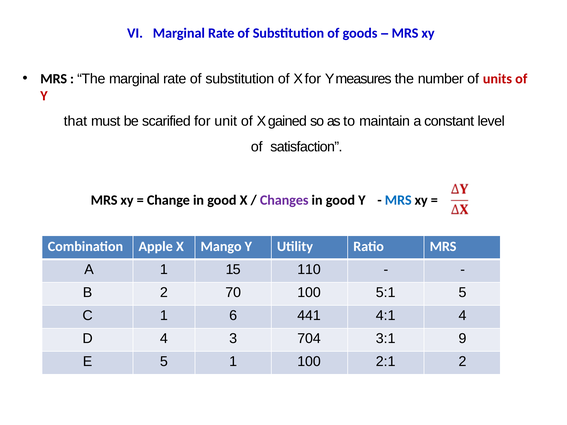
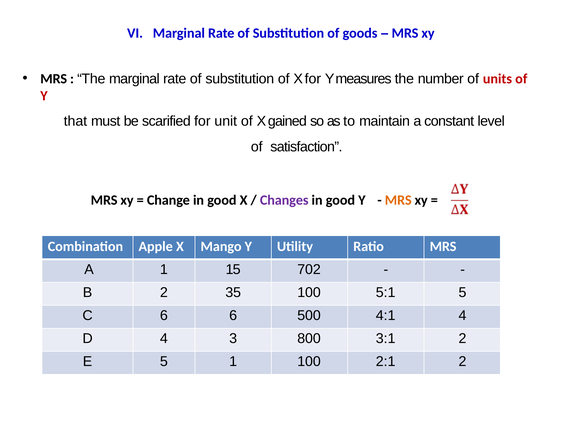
MRS at (398, 200) colour: blue -> orange
110: 110 -> 702
70: 70 -> 35
C 1: 1 -> 6
441: 441 -> 500
704: 704 -> 800
3:1 9: 9 -> 2
